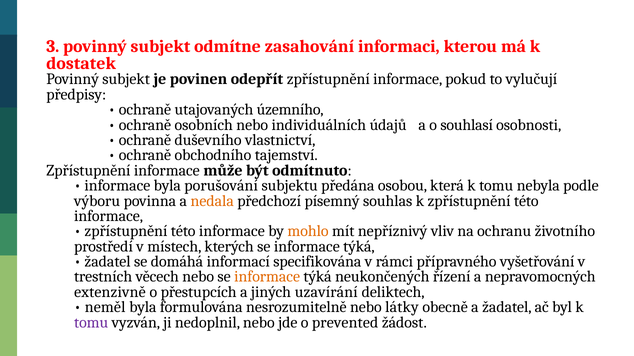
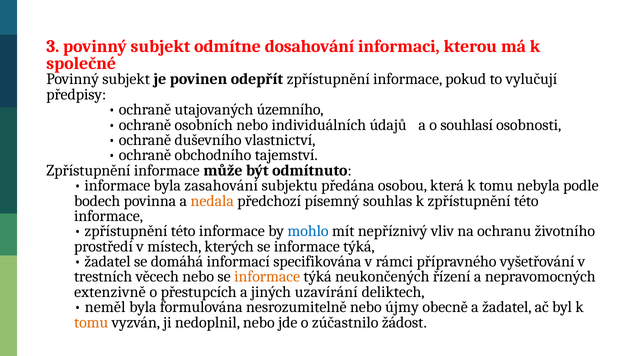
zasahování: zasahování -> dosahování
dostatek: dostatek -> společné
porušování: porušování -> zasahování
výboru: výboru -> bodech
mohlo colour: orange -> blue
látky: látky -> újmy
tomu at (91, 323) colour: purple -> orange
prevented: prevented -> zúčastnilo
